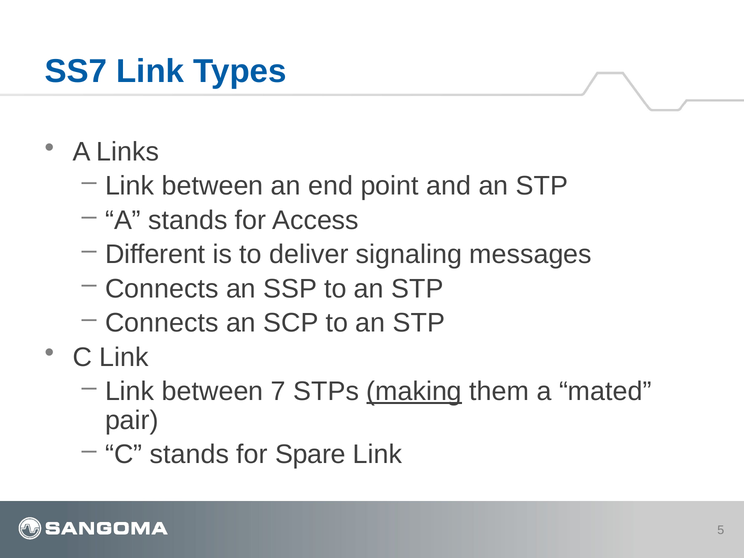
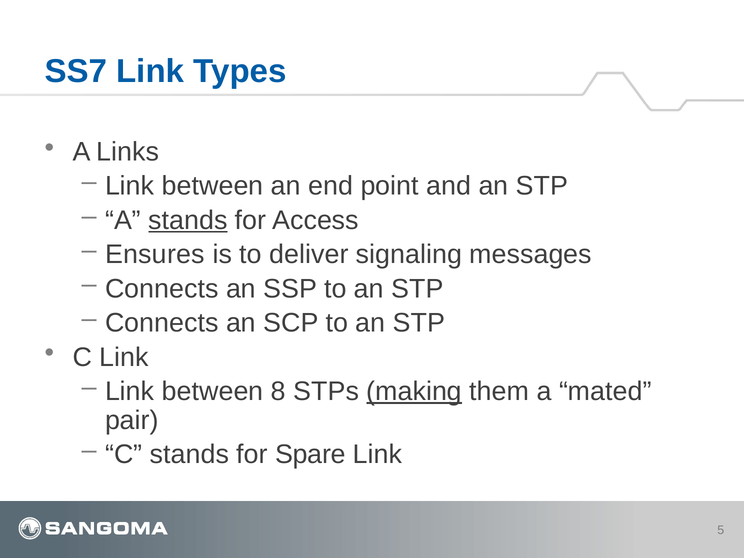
stands at (188, 220) underline: none -> present
Different: Different -> Ensures
7: 7 -> 8
